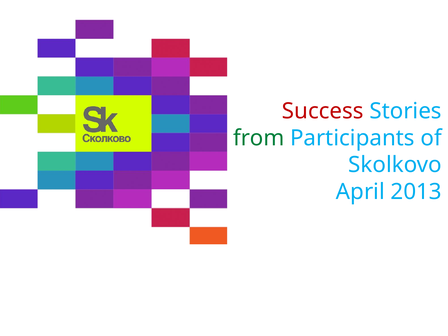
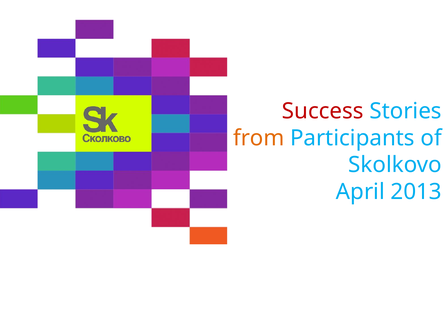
from colour: green -> orange
